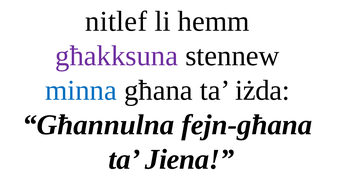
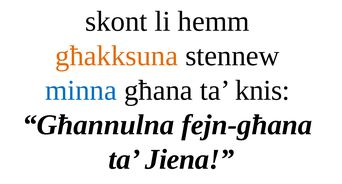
nitlef: nitlef -> skont
għakksuna colour: purple -> orange
iżda: iżda -> knis
